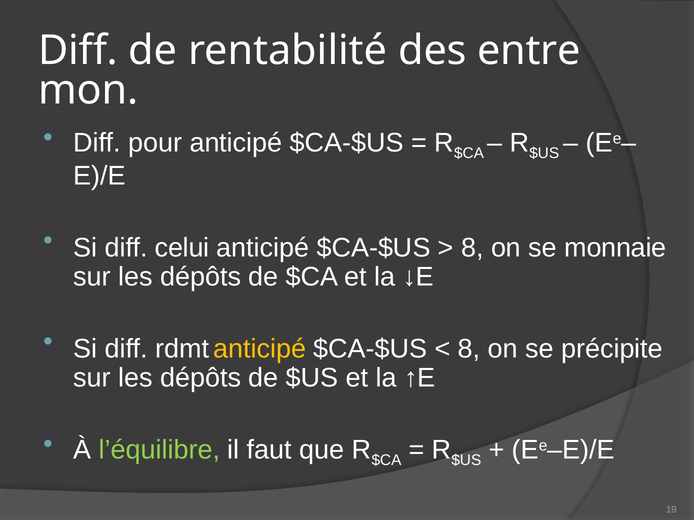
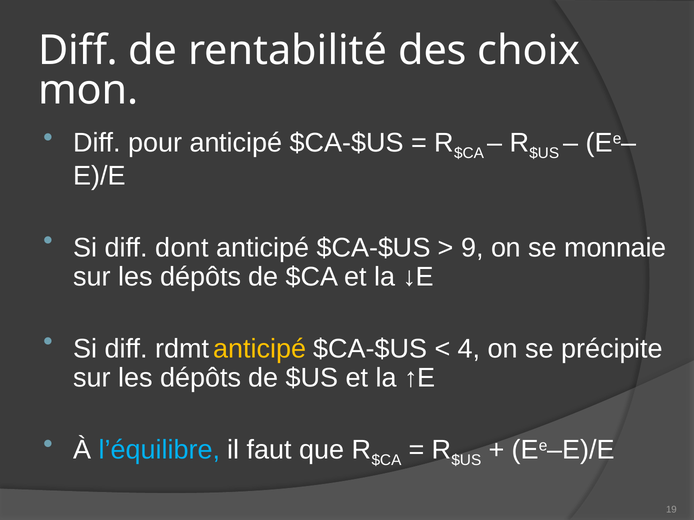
entre: entre -> choix
celui: celui -> dont
8 at (472, 248): 8 -> 9
8 at (469, 349): 8 -> 4
l’équilibre colour: light green -> light blue
